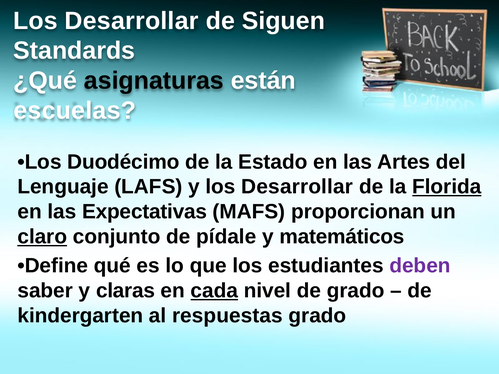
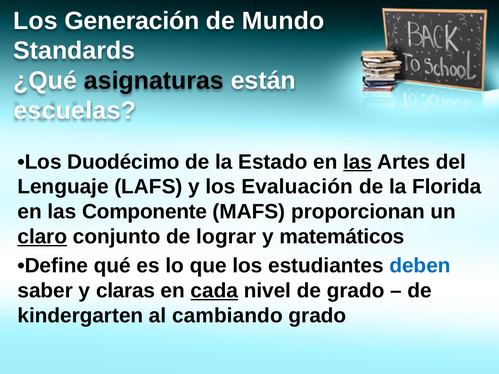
Desarrollar at (132, 21): Desarrollar -> Generación
Siguen: Siguen -> Mundo
las at (358, 162) underline: none -> present
y los Desarrollar: Desarrollar -> Evaluación
Florida underline: present -> none
Expectativas: Expectativas -> Componente
pídale: pídale -> lograr
deben colour: purple -> blue
respuestas: respuestas -> cambiando
